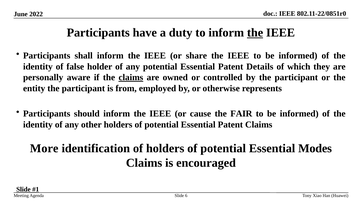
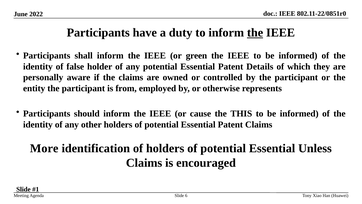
share: share -> green
claims at (131, 77) underline: present -> none
FAIR: FAIR -> THIS
Modes: Modes -> Unless
